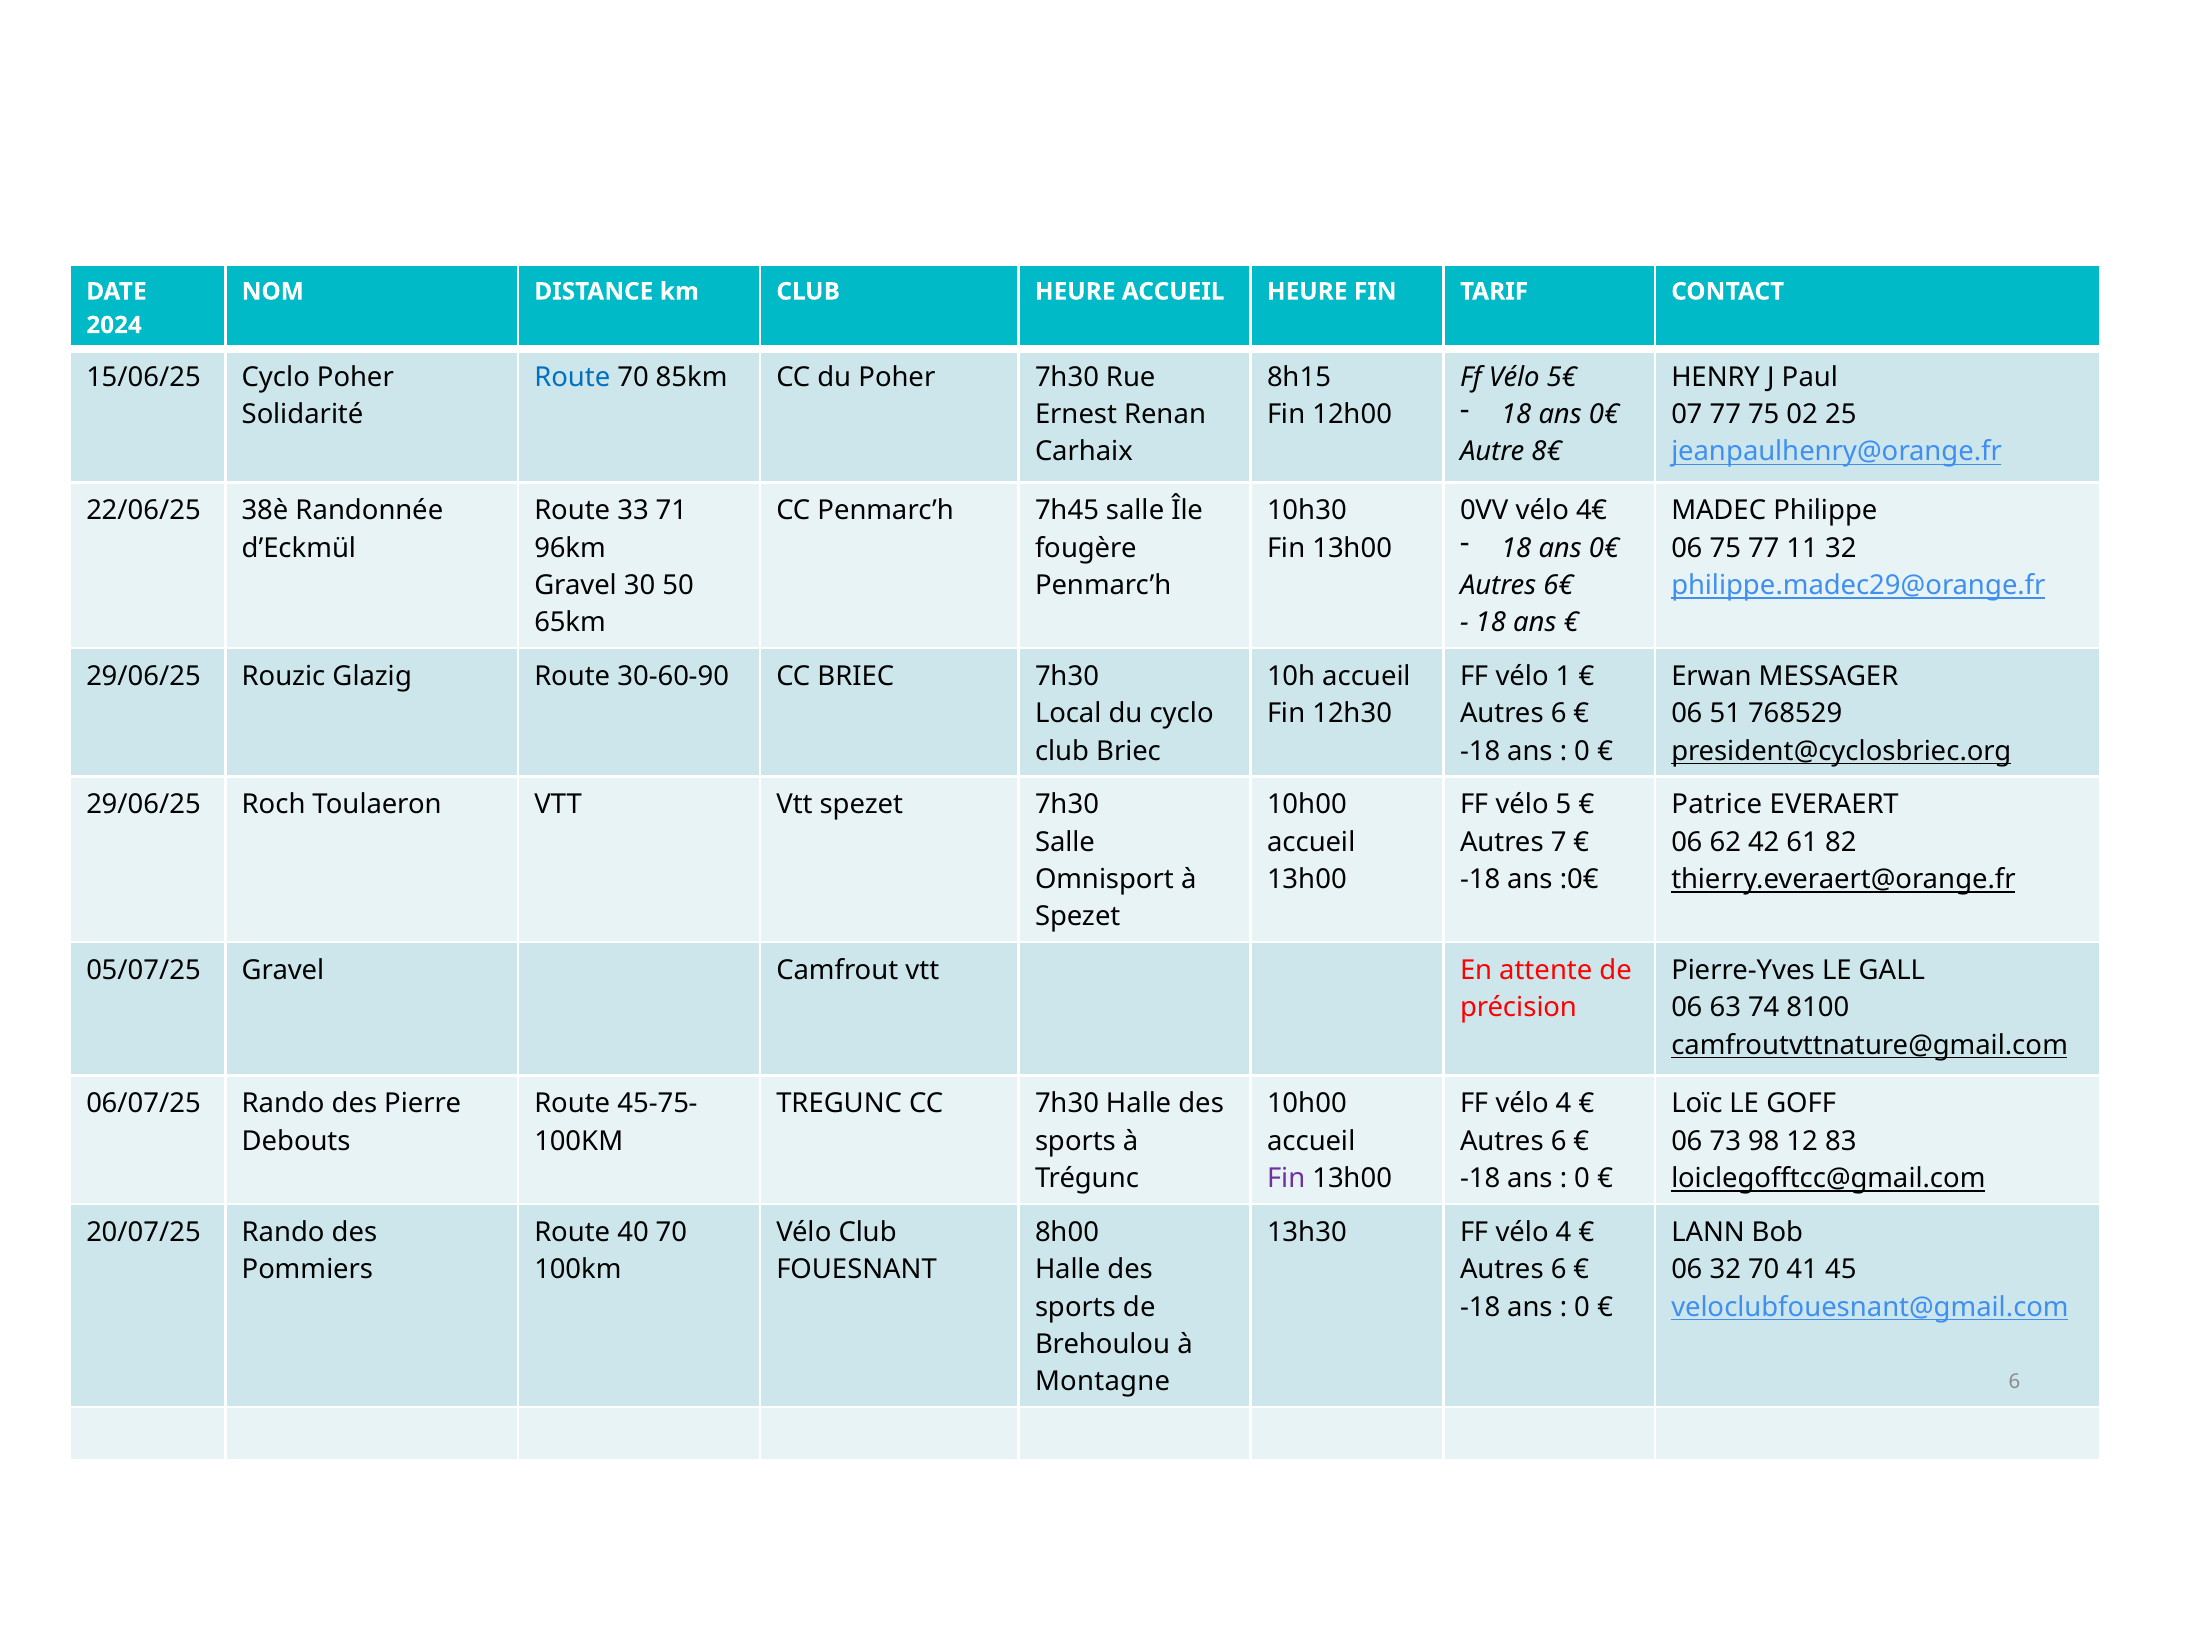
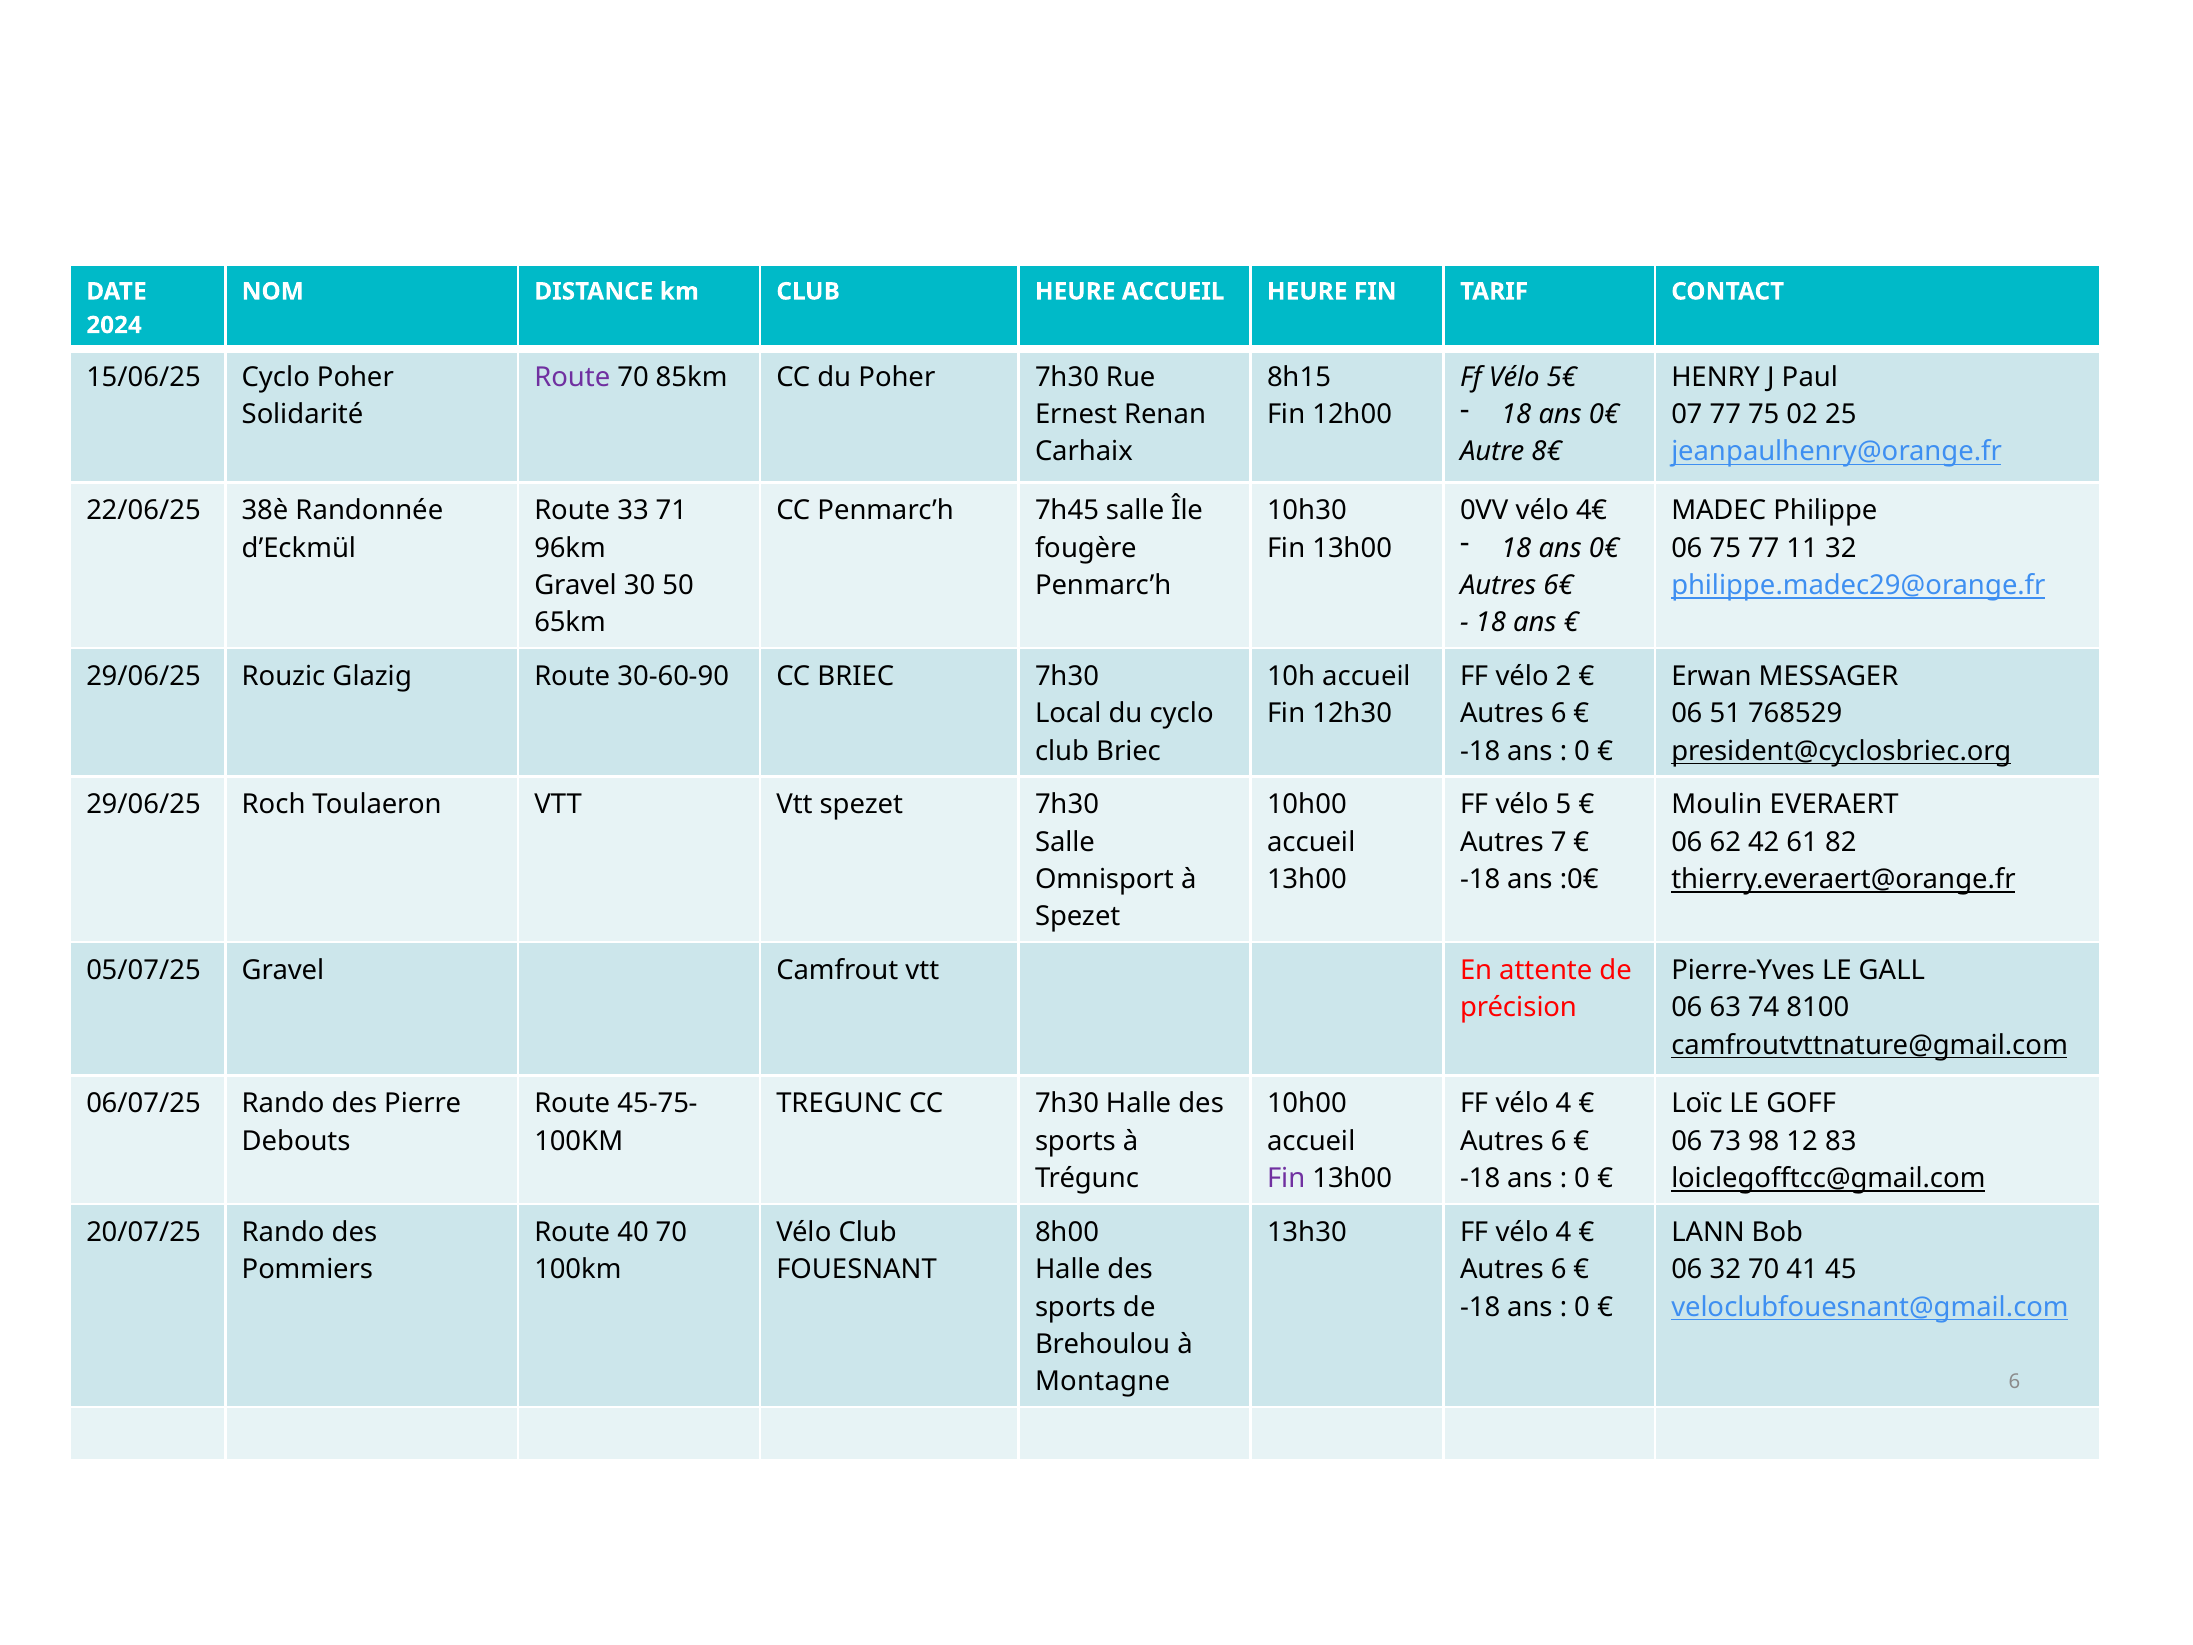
Route at (572, 377) colour: blue -> purple
1: 1 -> 2
Patrice: Patrice -> Moulin
